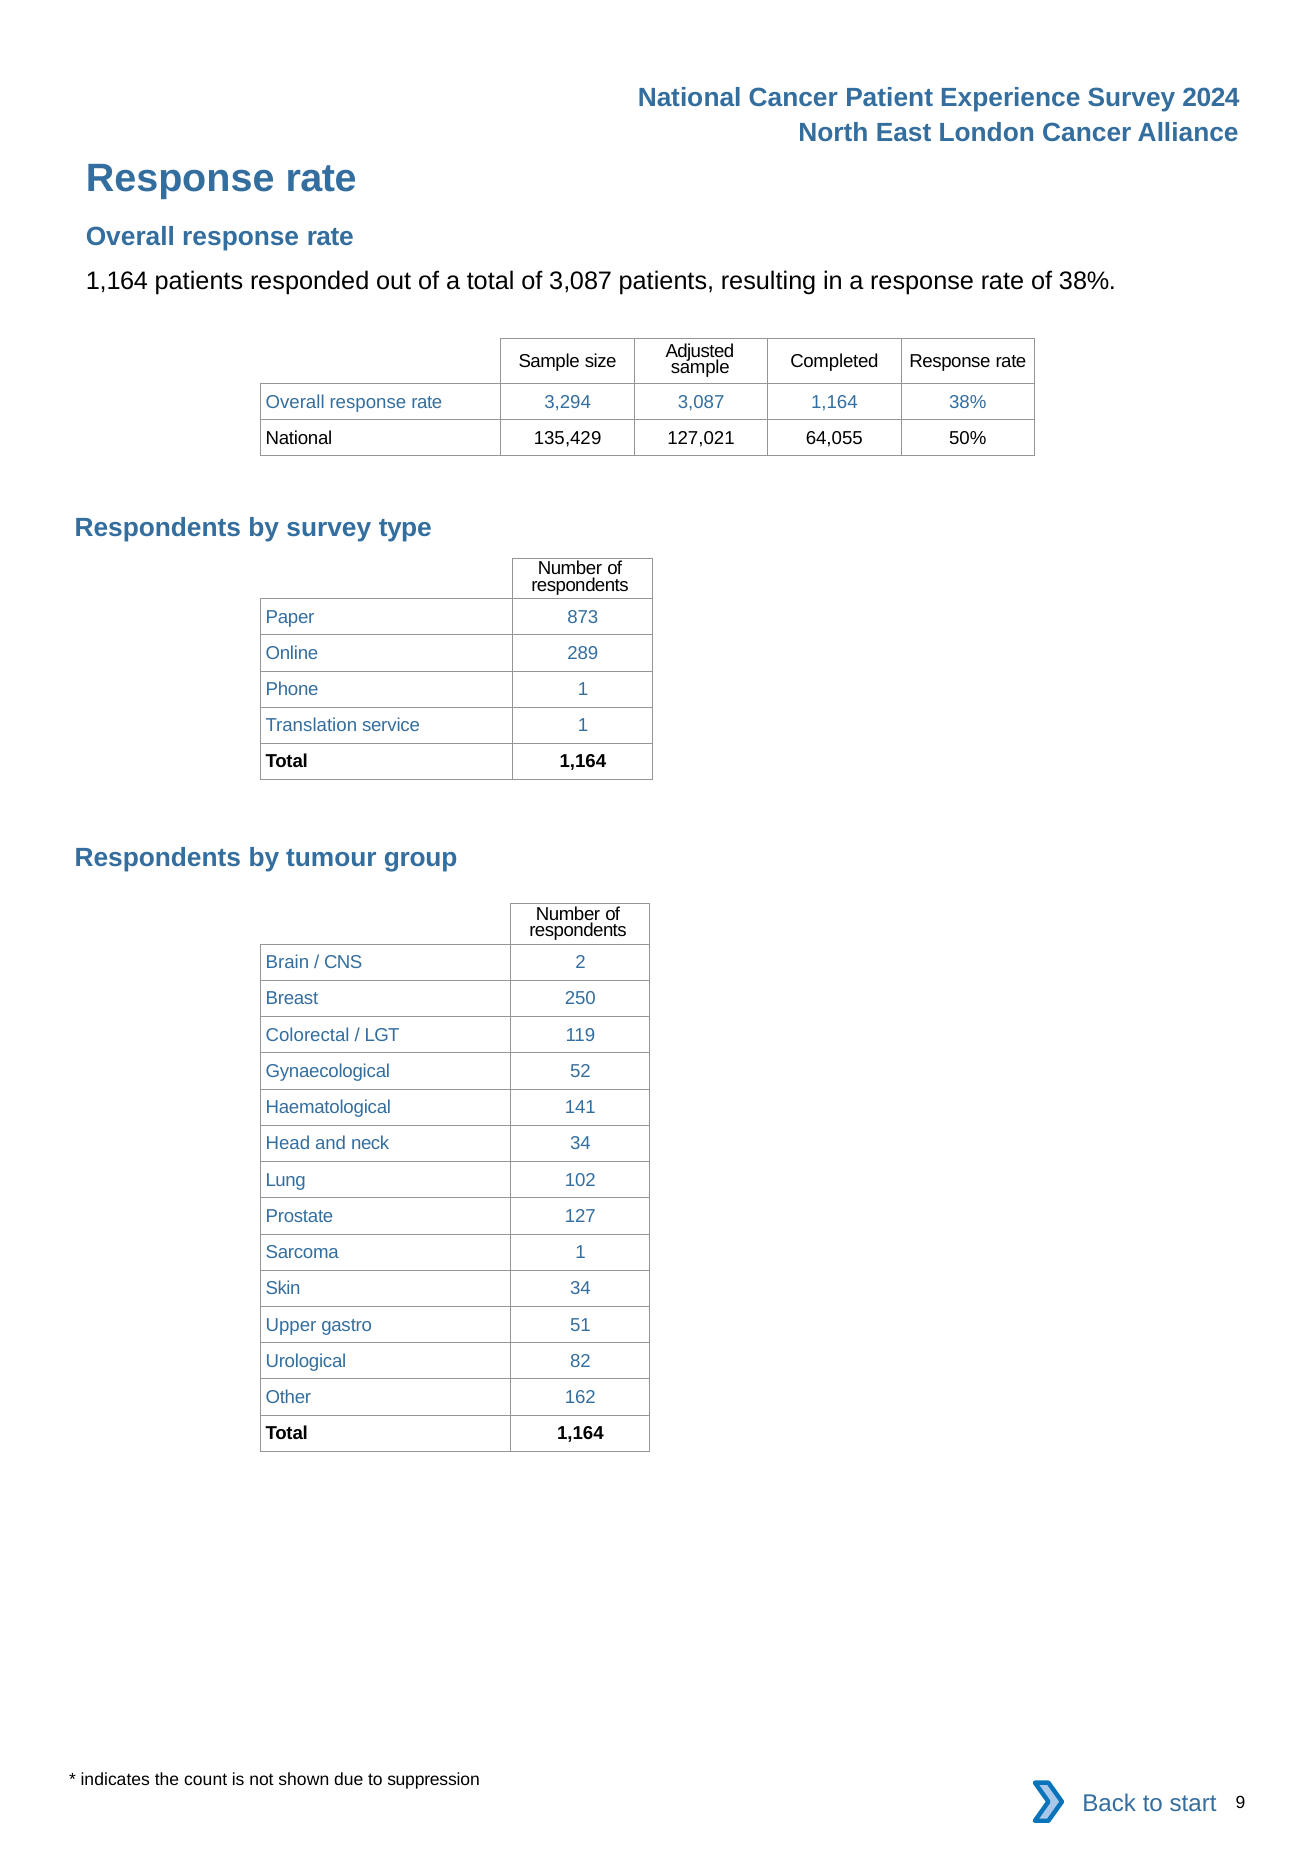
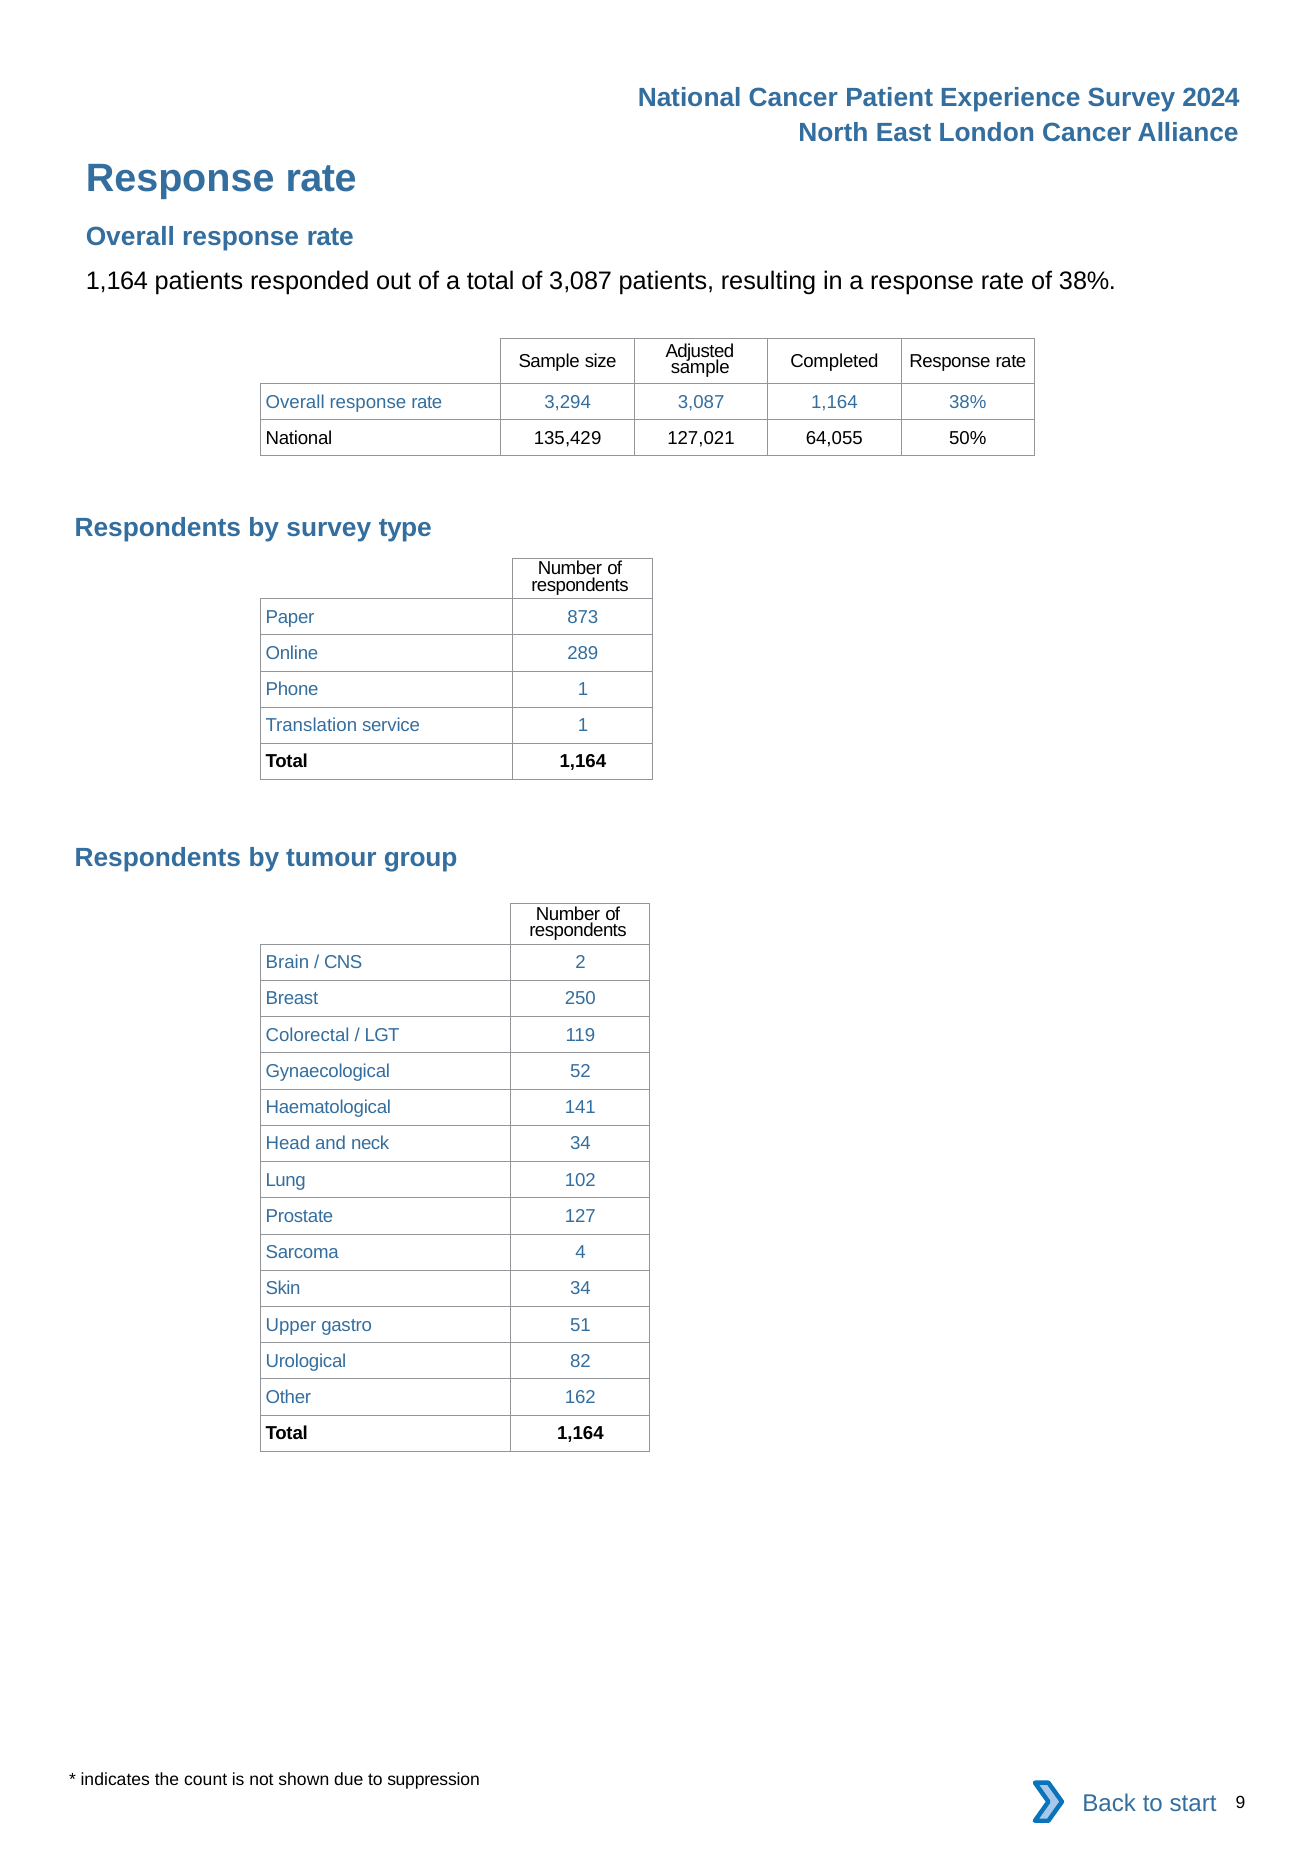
Sarcoma 1: 1 -> 4
